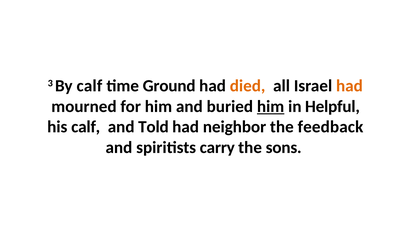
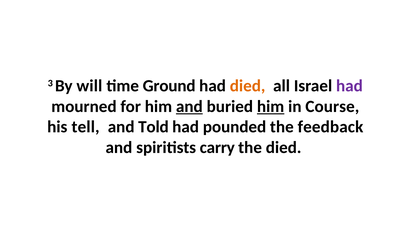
By calf: calf -> will
had at (349, 86) colour: orange -> purple
and at (189, 107) underline: none -> present
Helpful: Helpful -> Course
his calf: calf -> tell
neighbor: neighbor -> pounded
the sons: sons -> died
